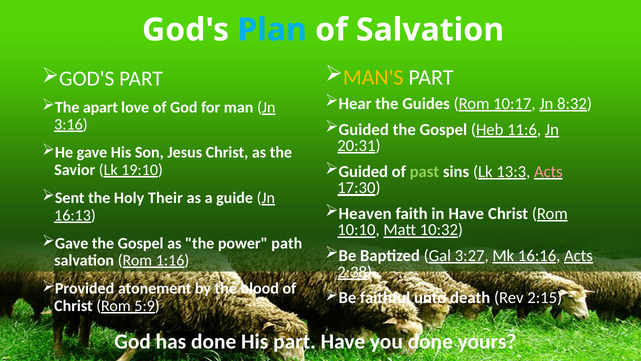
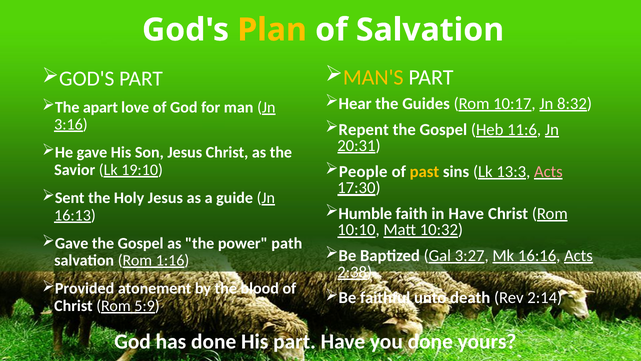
Plan colour: light blue -> yellow
Guided at (364, 129): Guided -> Repent
Guided at (363, 171): Guided -> People
past colour: light green -> yellow
Holy Their: Their -> Jesus
Heaven: Heaven -> Humble
2:15: 2:15 -> 2:14
